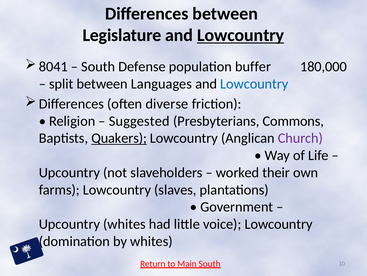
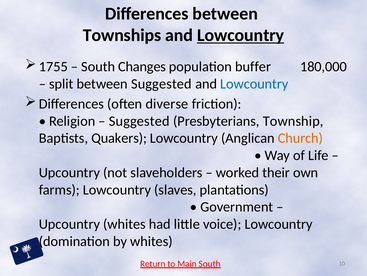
Legislature: Legislature -> Townships
8041: 8041 -> 1755
Defense: Defense -> Changes
between Languages: Languages -> Suggested
Commons: Commons -> Township
Quakers underline: present -> none
Church colour: purple -> orange
